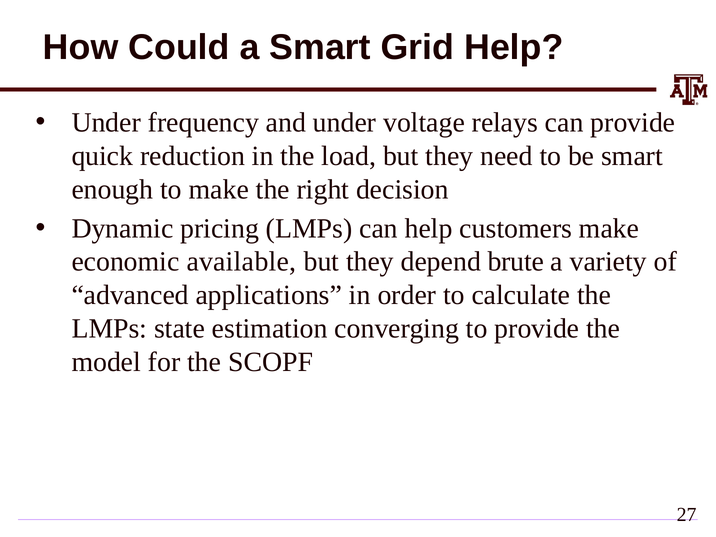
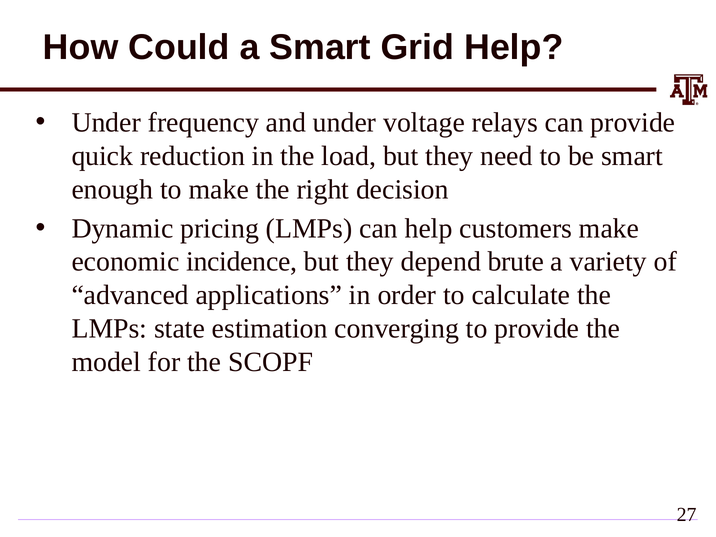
available: available -> incidence
